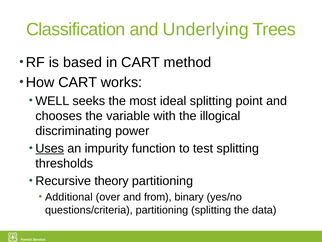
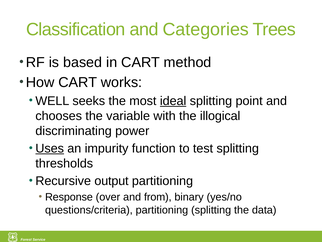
Underlying: Underlying -> Categories
ideal underline: none -> present
theory: theory -> output
Additional: Additional -> Response
